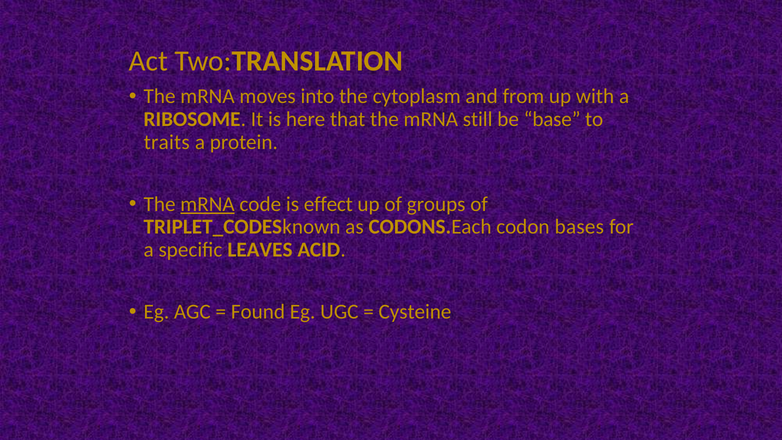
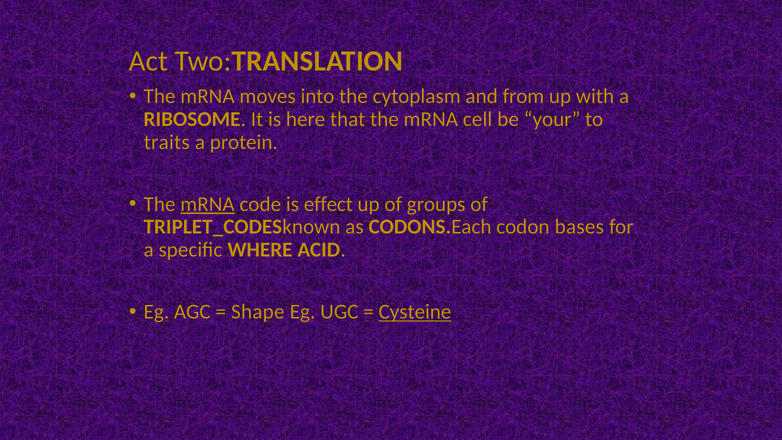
still: still -> cell
base: base -> your
LEAVES: LEAVES -> WHERE
Found: Found -> Shape
Cysteine underline: none -> present
